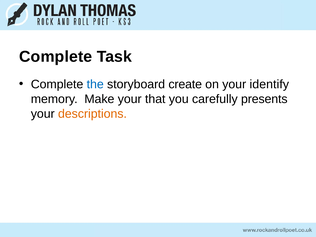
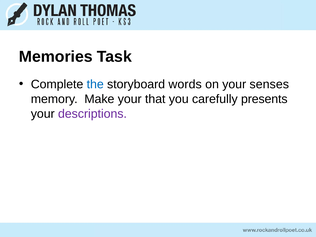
Complete at (56, 57): Complete -> Memories
create: create -> words
identify: identify -> senses
descriptions colour: orange -> purple
